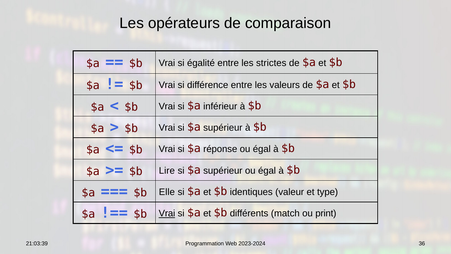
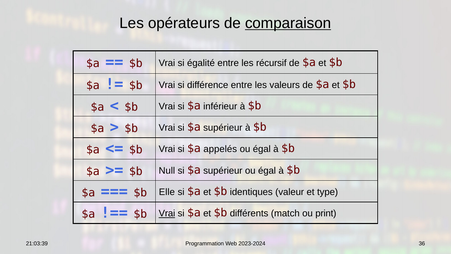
comparaison underline: none -> present
strictes: strictes -> récursif
réponse: réponse -> appelés
Lire: Lire -> Null
